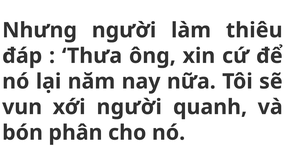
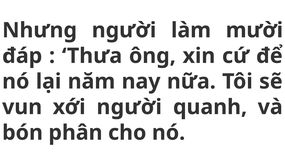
thiêu: thiêu -> mười
